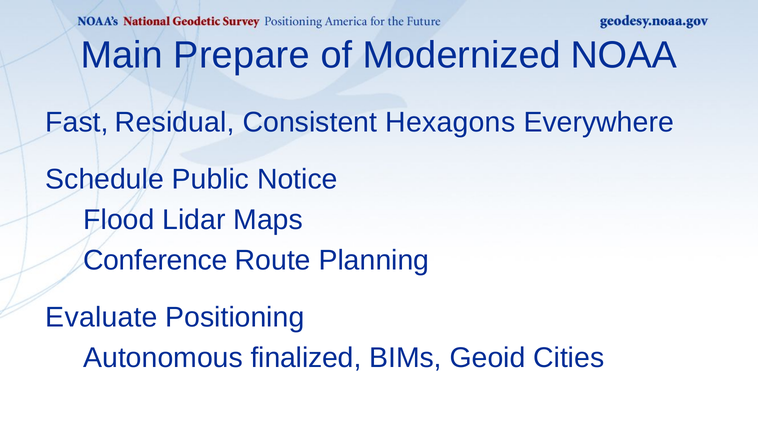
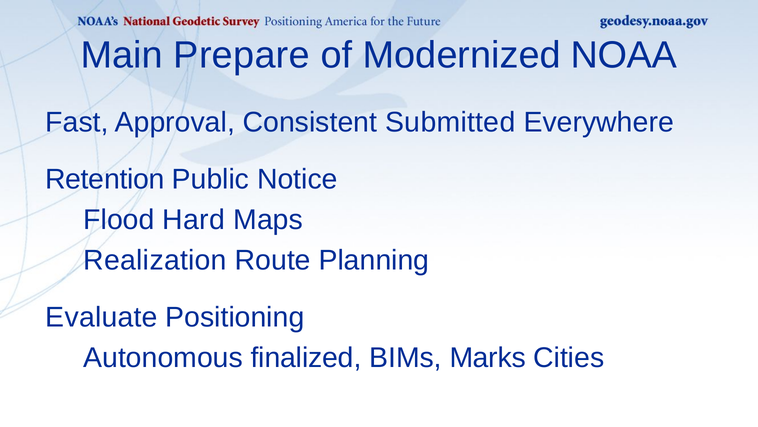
Residual: Residual -> Approval
Hexagons: Hexagons -> Submitted
Schedule: Schedule -> Retention
Lidar: Lidar -> Hard
Conference: Conference -> Realization
Geoid: Geoid -> Marks
